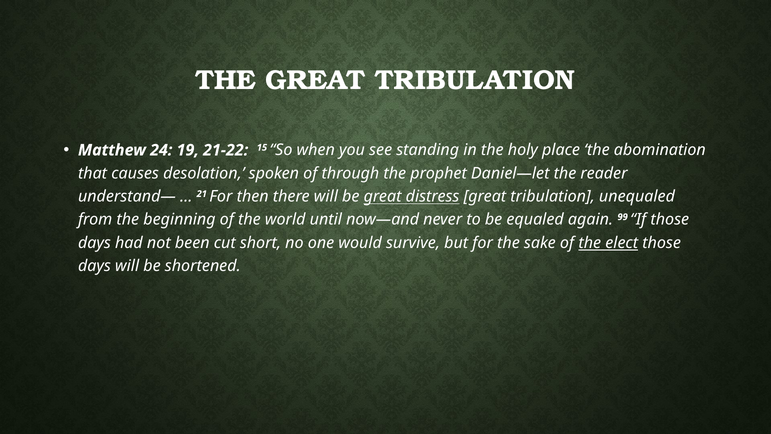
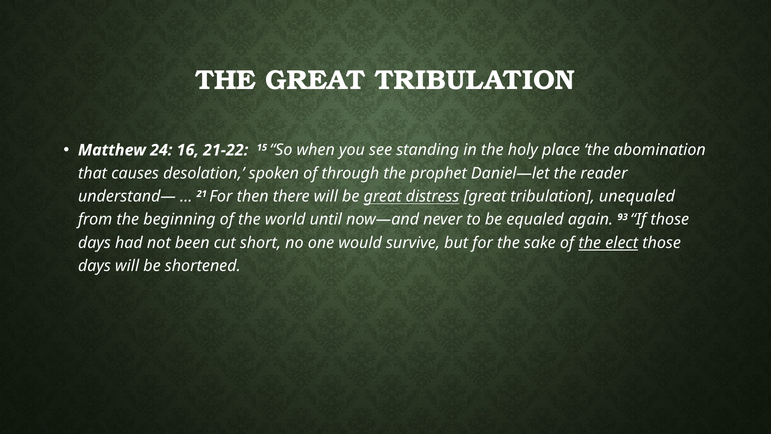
19: 19 -> 16
99: 99 -> 93
